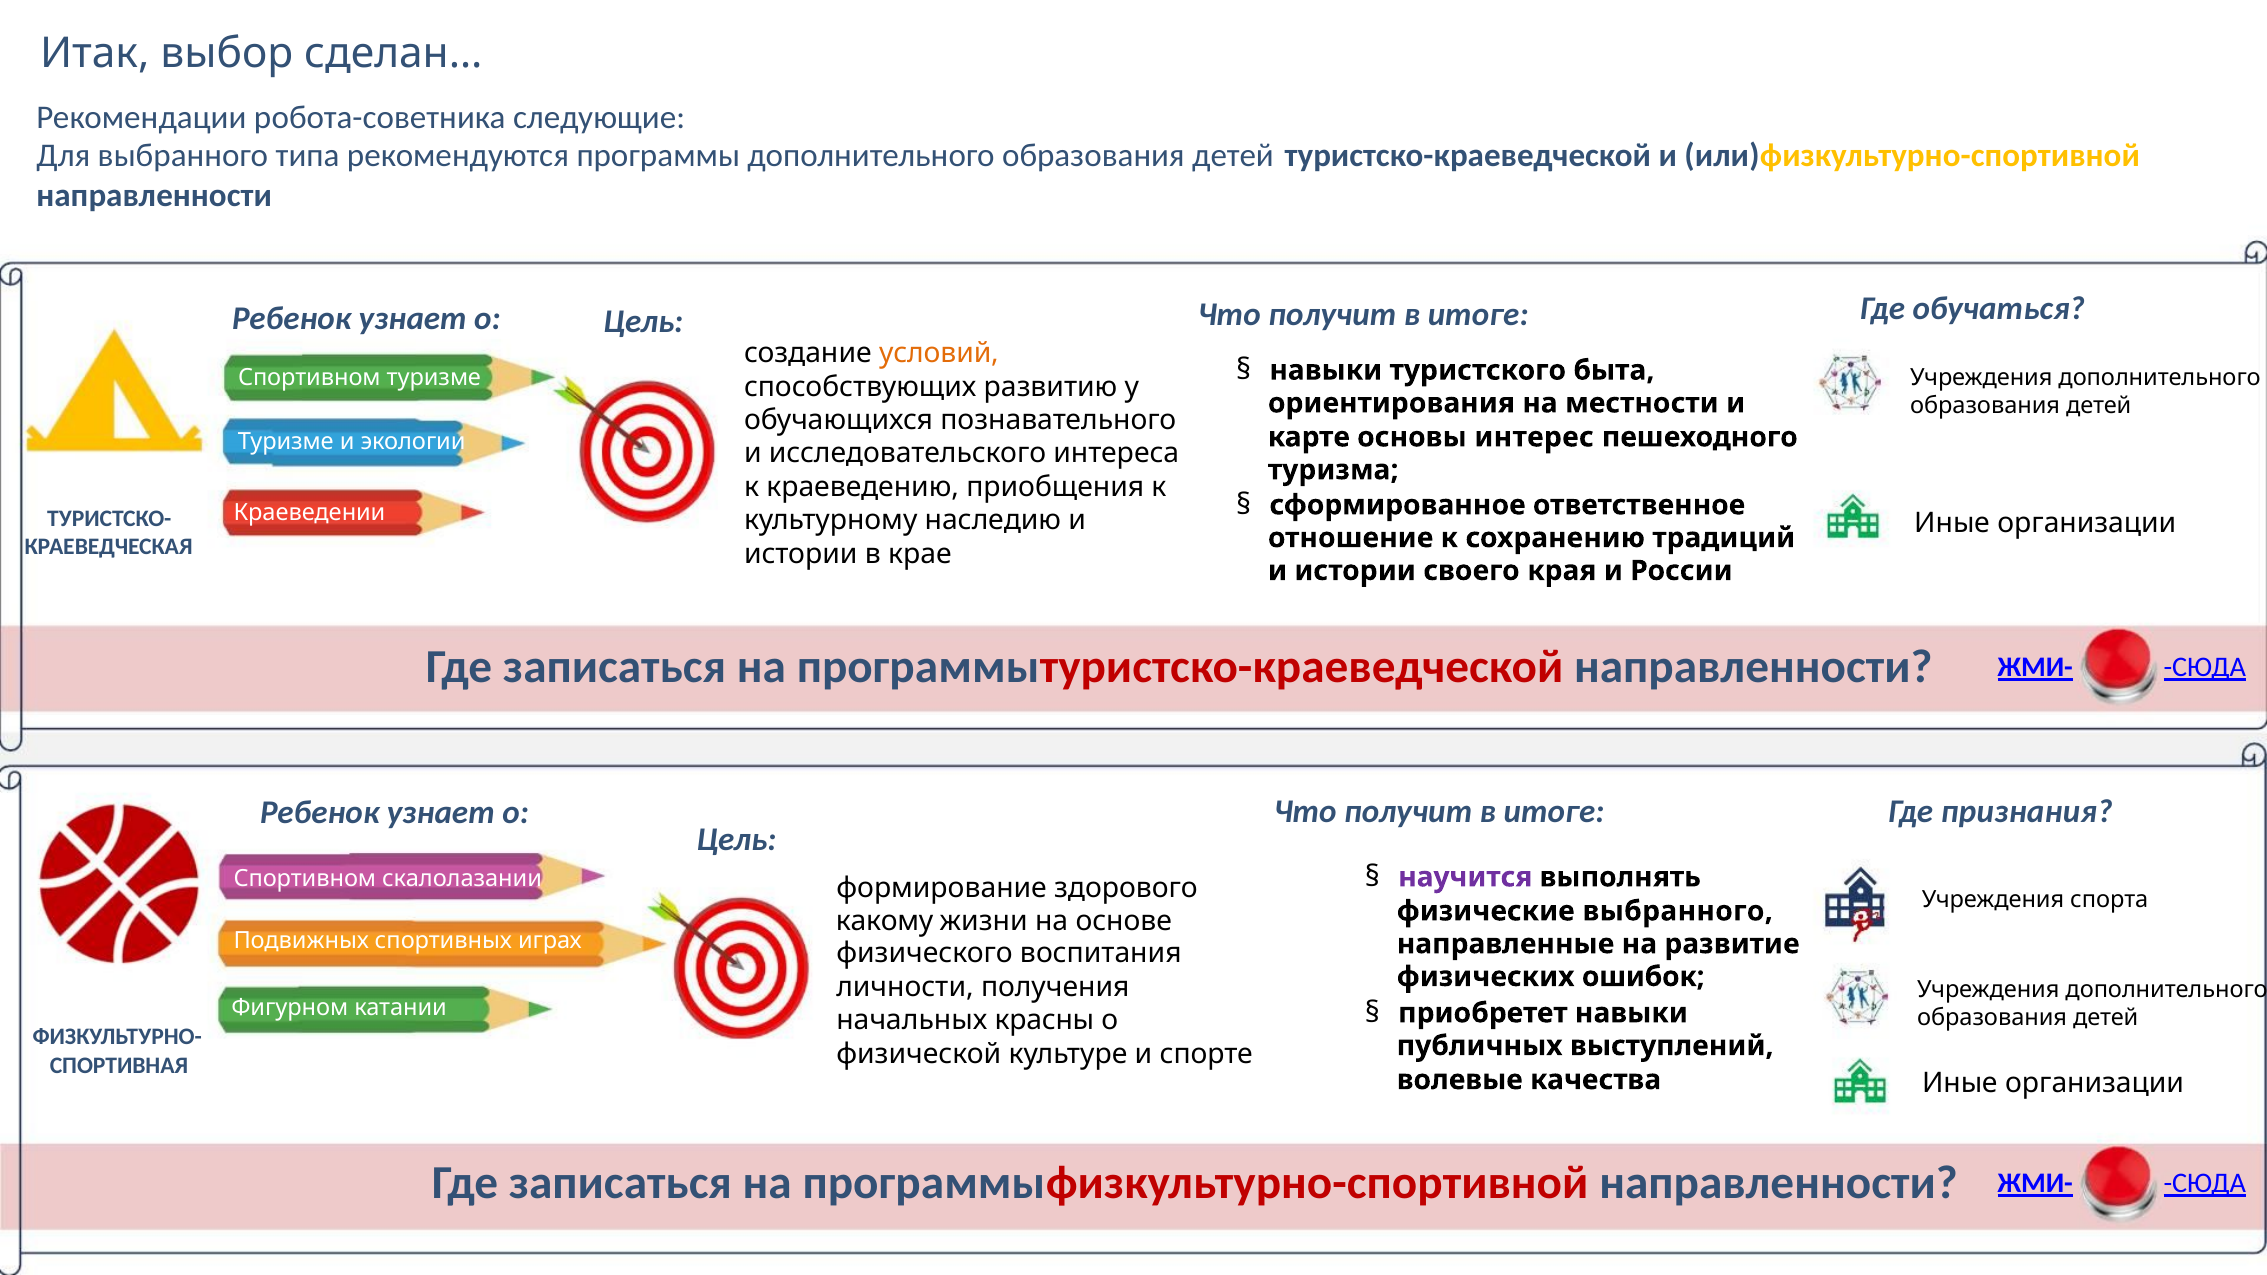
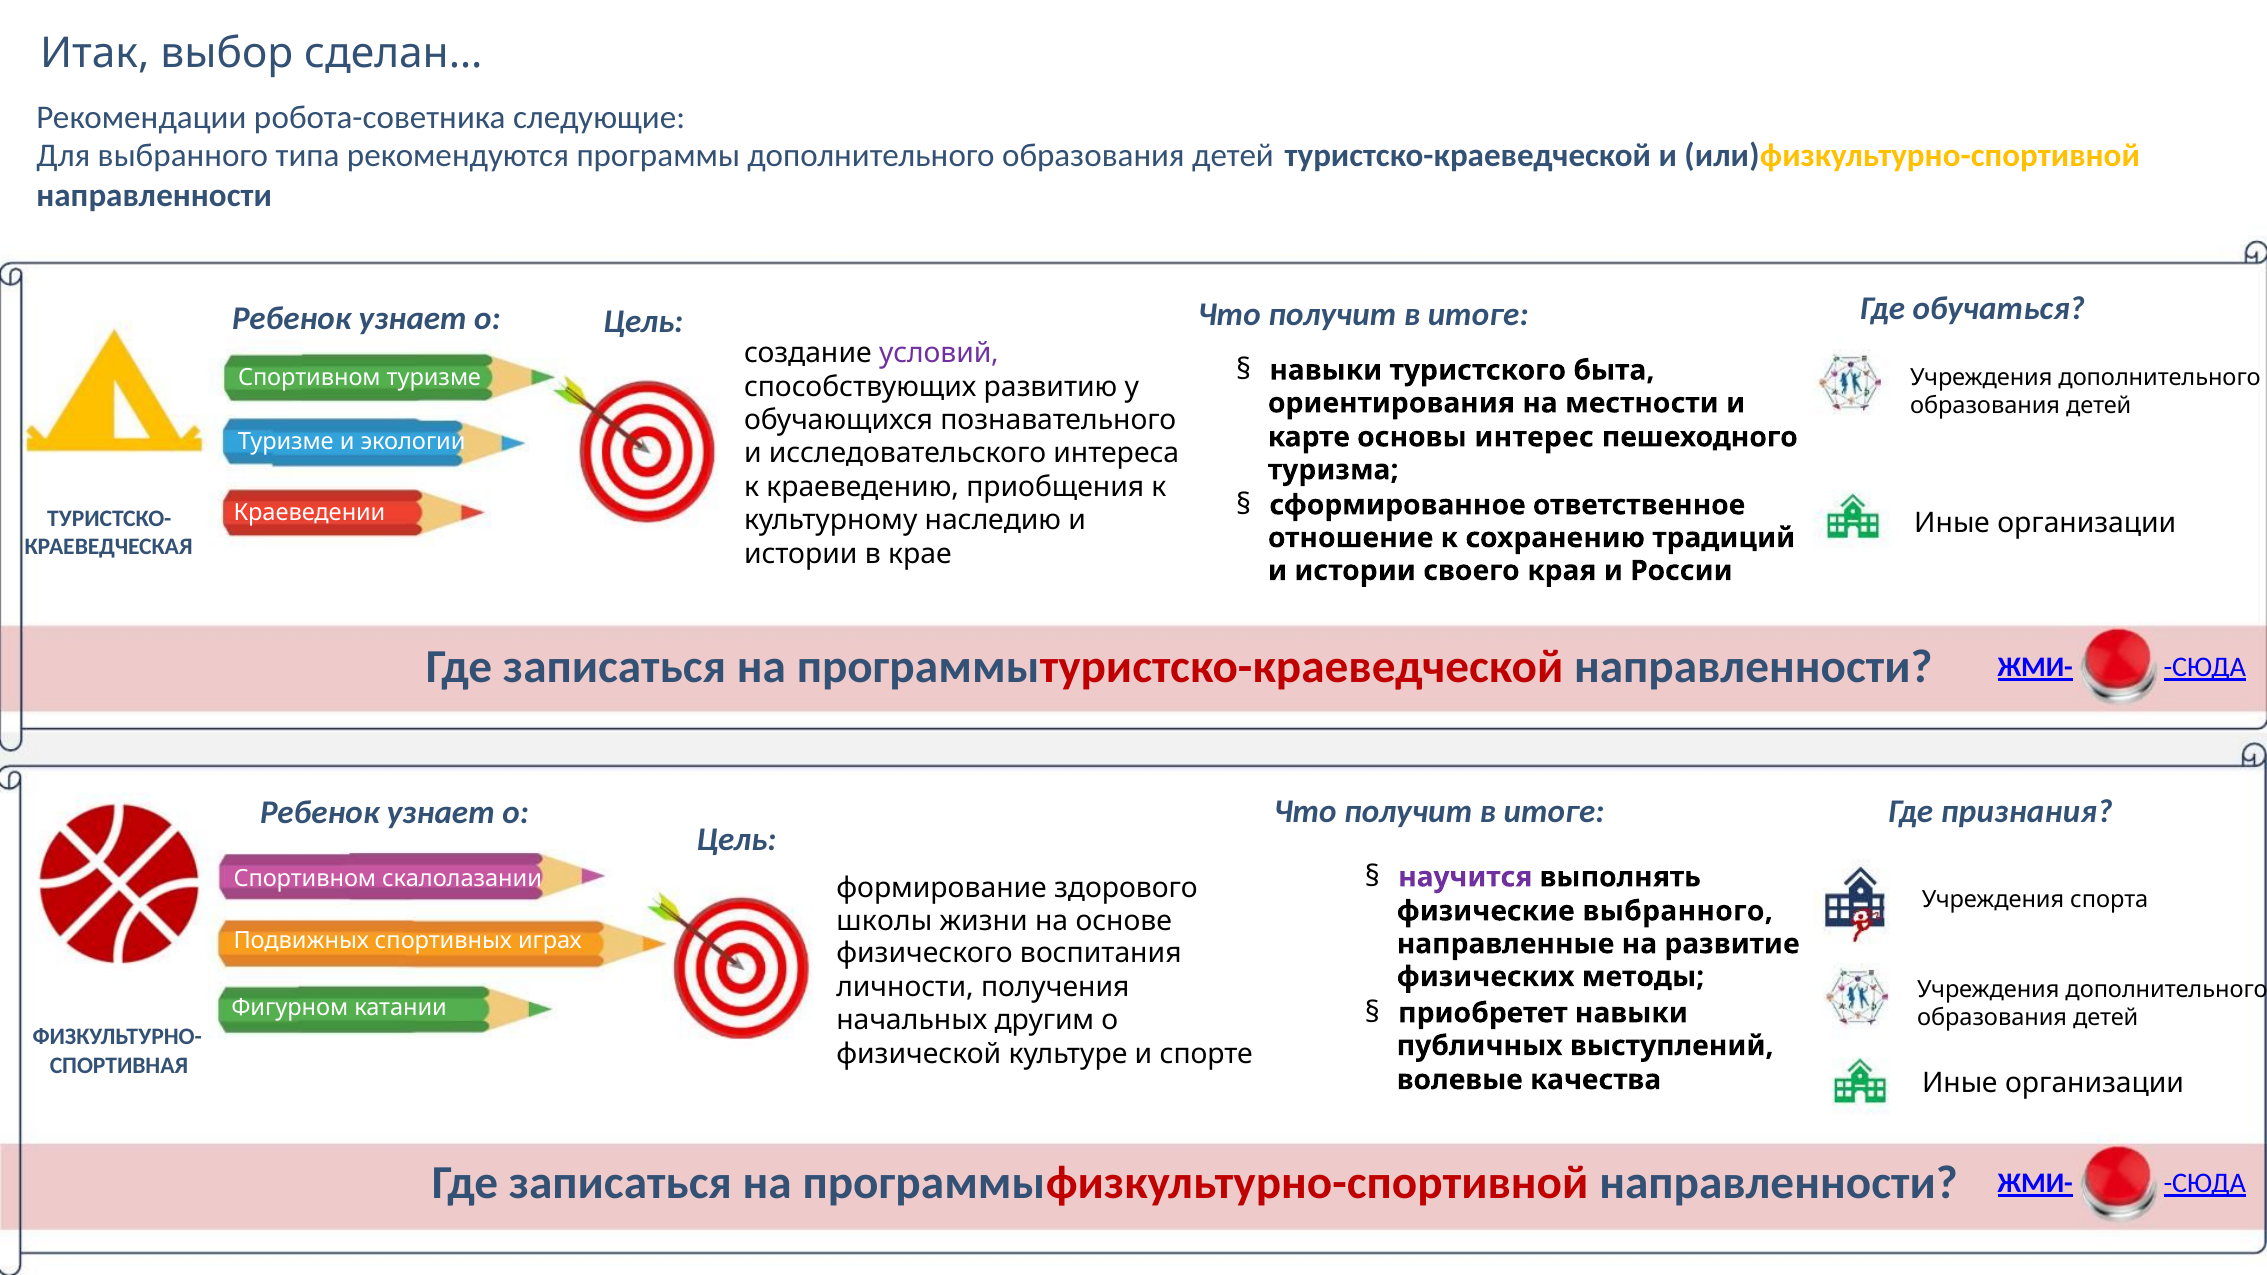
условий colour: orange -> purple
какому: какому -> школы
ошибок: ошибок -> методы
красны: красны -> другим
